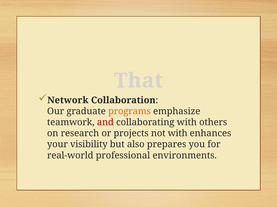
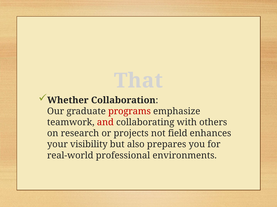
Network: Network -> Whether
programs colour: orange -> red
not with: with -> field
